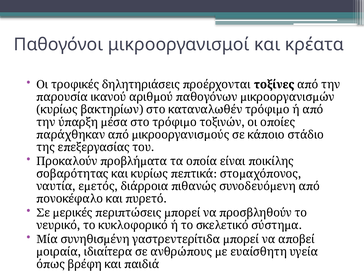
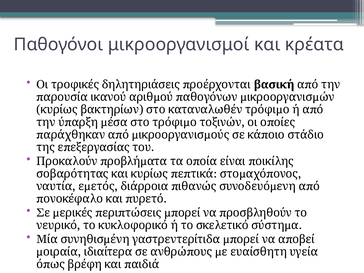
τοξίνες: τοξίνες -> βασική
